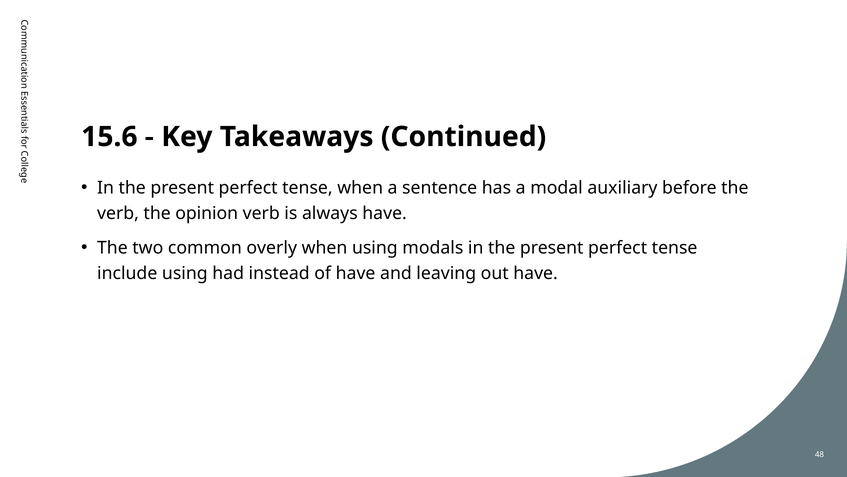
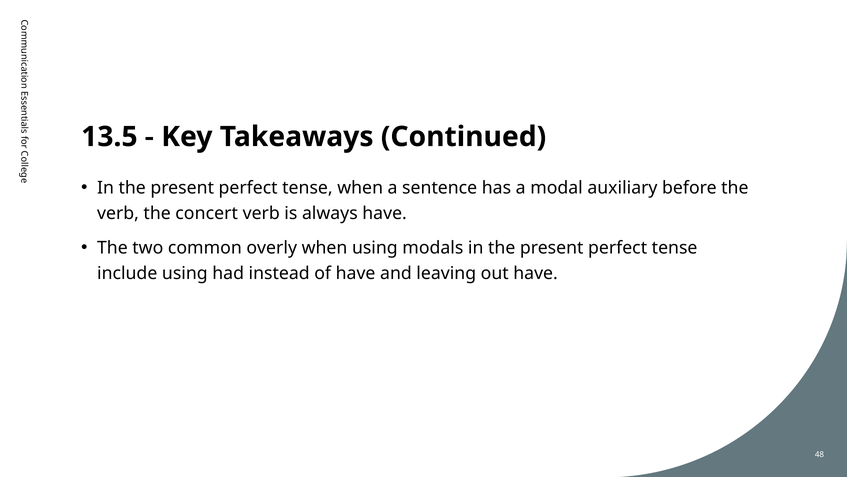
15.6: 15.6 -> 13.5
opinion: opinion -> concert
